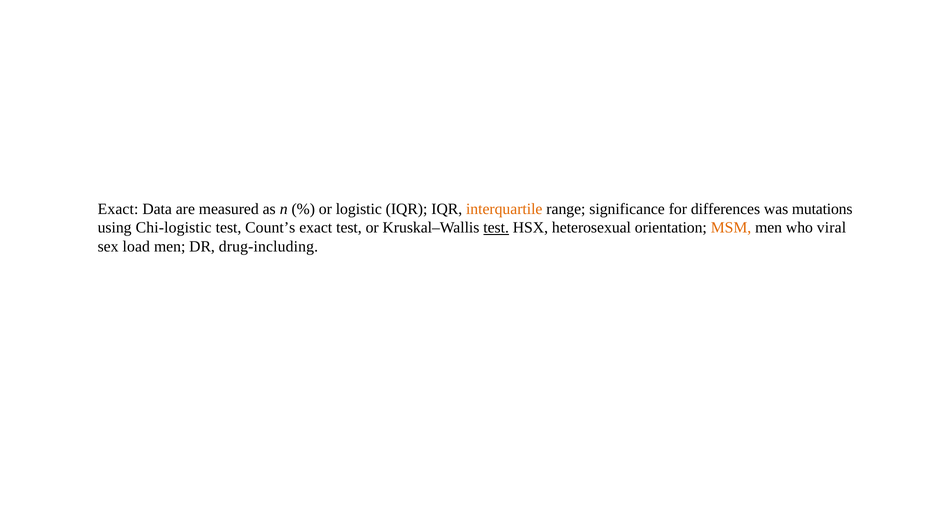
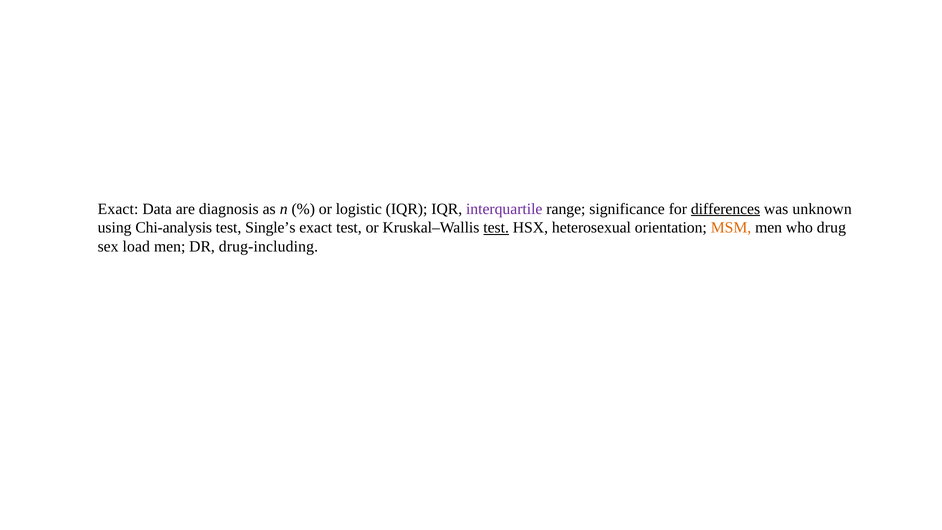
measured: measured -> diagnosis
interquartile colour: orange -> purple
differences underline: none -> present
mutations: mutations -> unknown
Chi-logistic: Chi-logistic -> Chi-analysis
Count’s: Count’s -> Single’s
viral: viral -> drug
